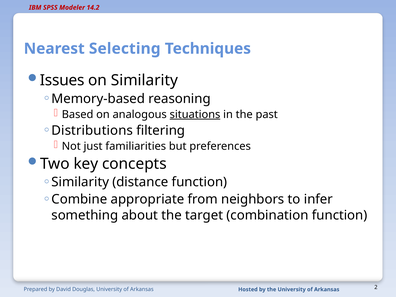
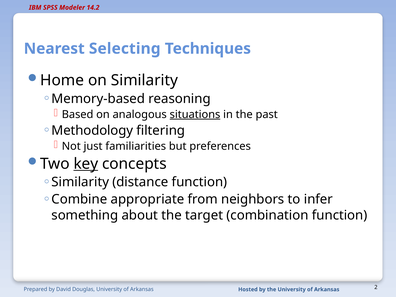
Issues: Issues -> Home
Distributions: Distributions -> Methodology
key underline: none -> present
